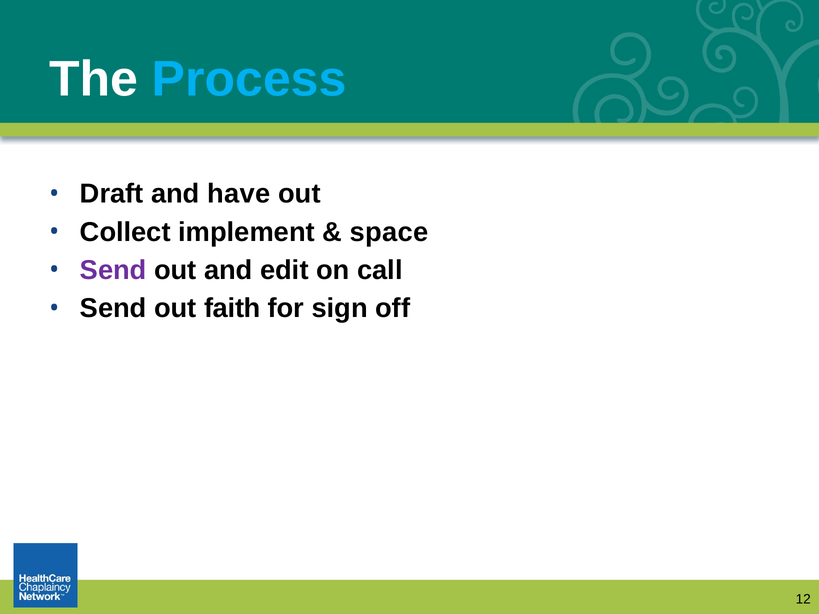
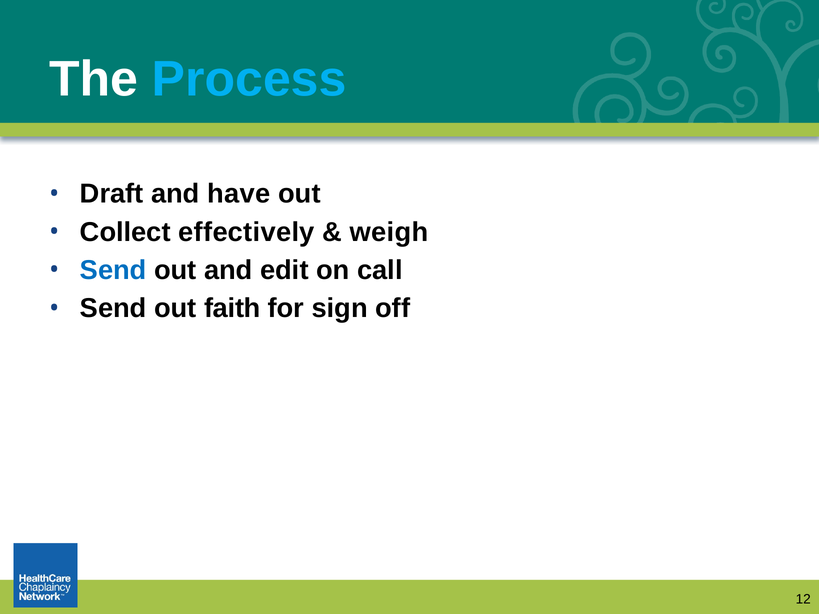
implement: implement -> effectively
space: space -> weigh
Send at (113, 270) colour: purple -> blue
